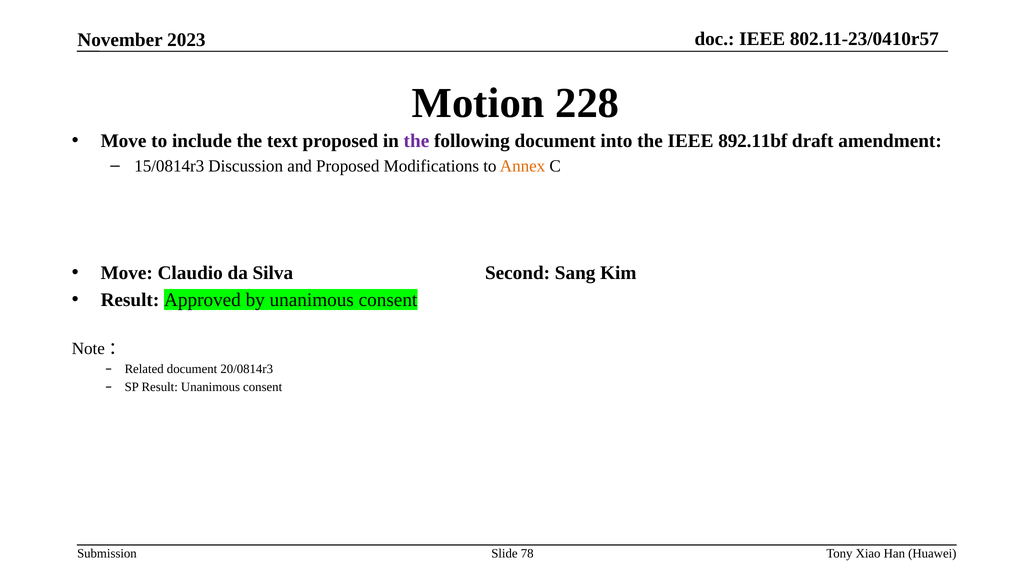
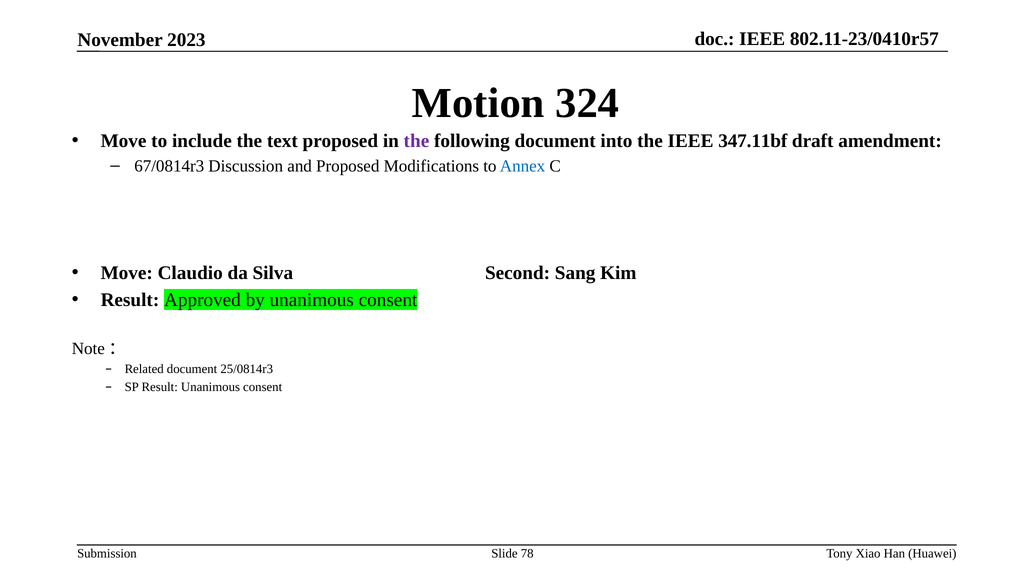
228: 228 -> 324
892.11bf: 892.11bf -> 347.11bf
15/0814r3: 15/0814r3 -> 67/0814r3
Annex colour: orange -> blue
20/0814r3: 20/0814r3 -> 25/0814r3
